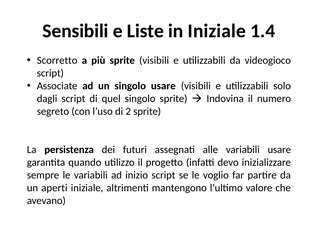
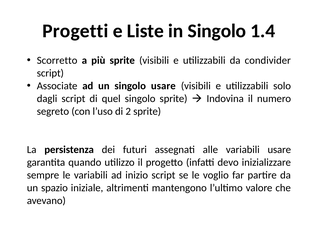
Sensibili: Sensibili -> Progetti
in Iniziale: Iniziale -> Singolo
videogioco: videogioco -> condivider
aperti: aperti -> spazio
